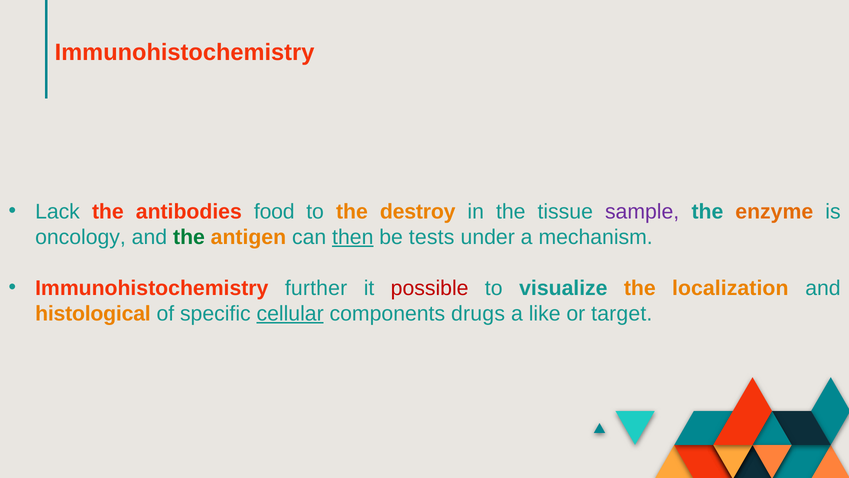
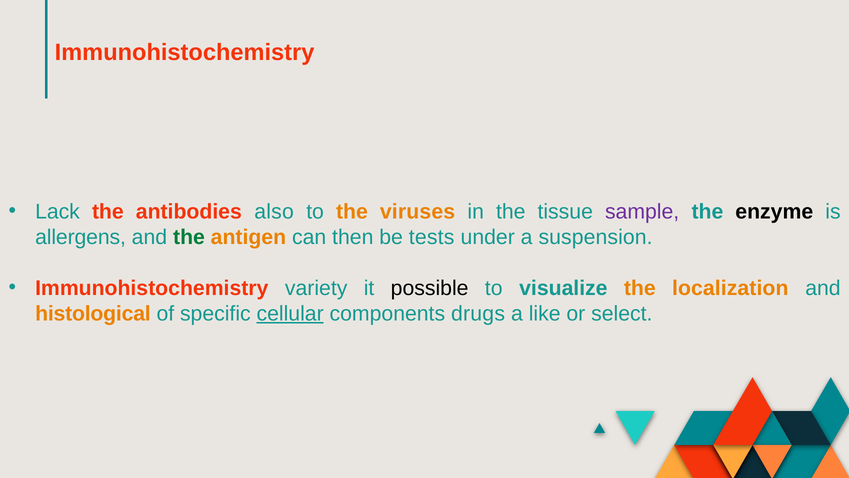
food: food -> also
destroy: destroy -> viruses
enzyme colour: orange -> black
oncology: oncology -> allergens
then underline: present -> none
mechanism: mechanism -> suspension
further: further -> variety
possible colour: red -> black
target: target -> select
